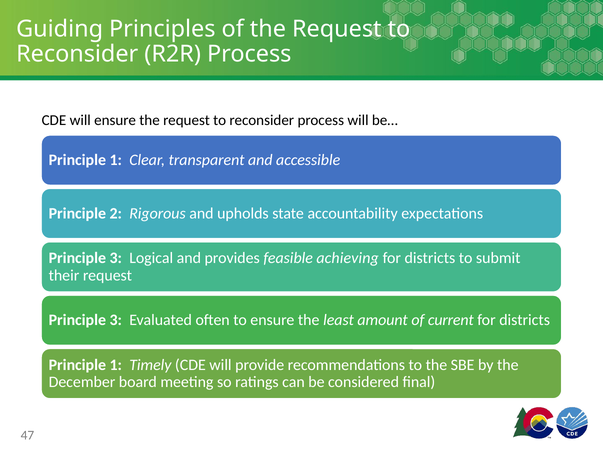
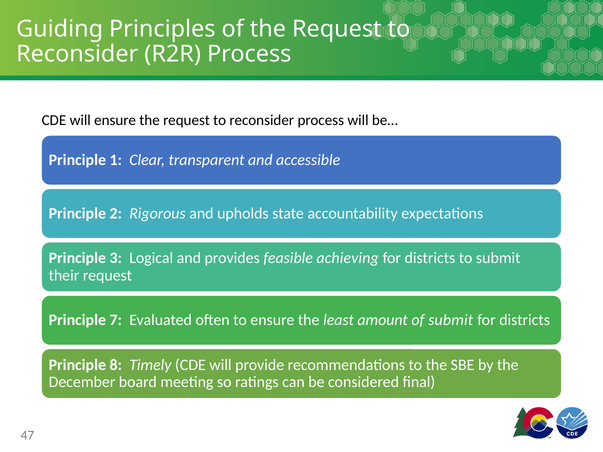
3 at (116, 320): 3 -> 7
of current: current -> submit
1 at (116, 365): 1 -> 8
